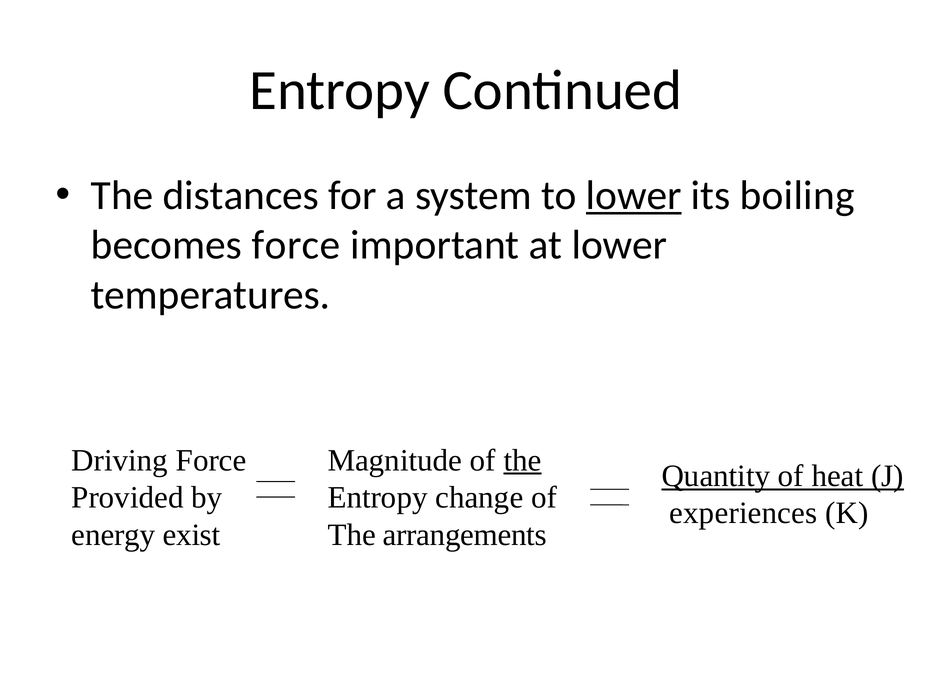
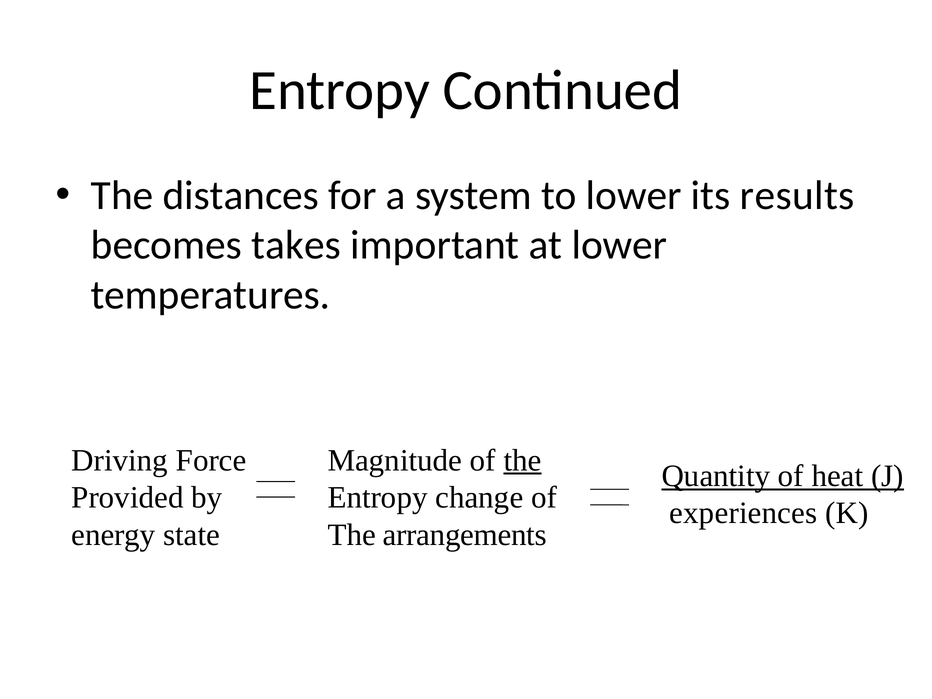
lower at (634, 196) underline: present -> none
boiling: boiling -> results
becomes force: force -> takes
exist: exist -> state
